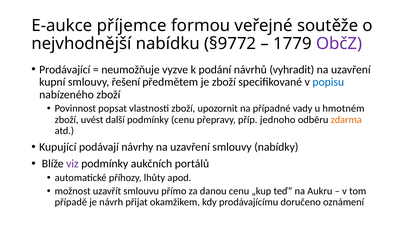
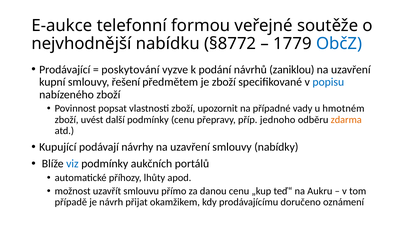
příjemce: příjemce -> telefonní
§9772: §9772 -> §8772
ObčZ colour: purple -> blue
neumožňuje: neumožňuje -> poskytování
vyhradit: vyhradit -> zaniklou
viz colour: purple -> blue
